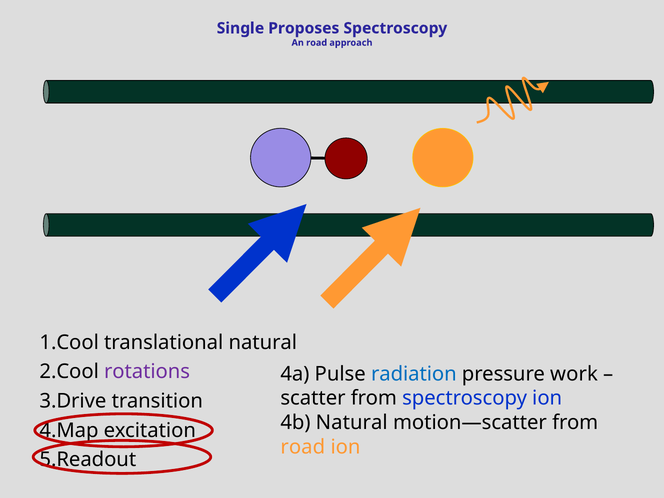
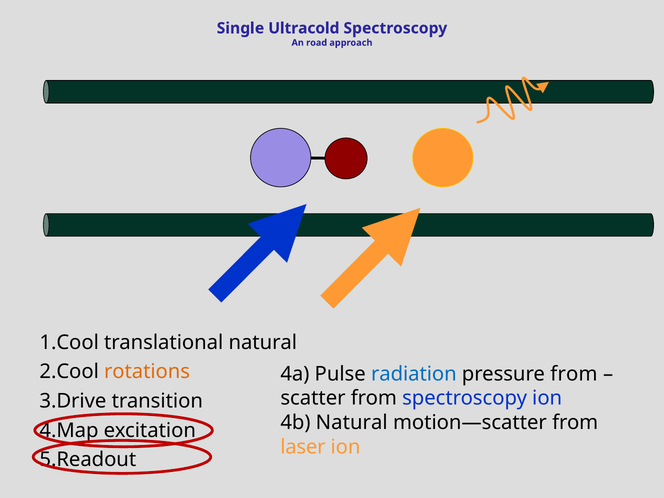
Proposes: Proposes -> Ultracold
rotations colour: purple -> orange
pressure work: work -> from
road at (303, 447): road -> laser
